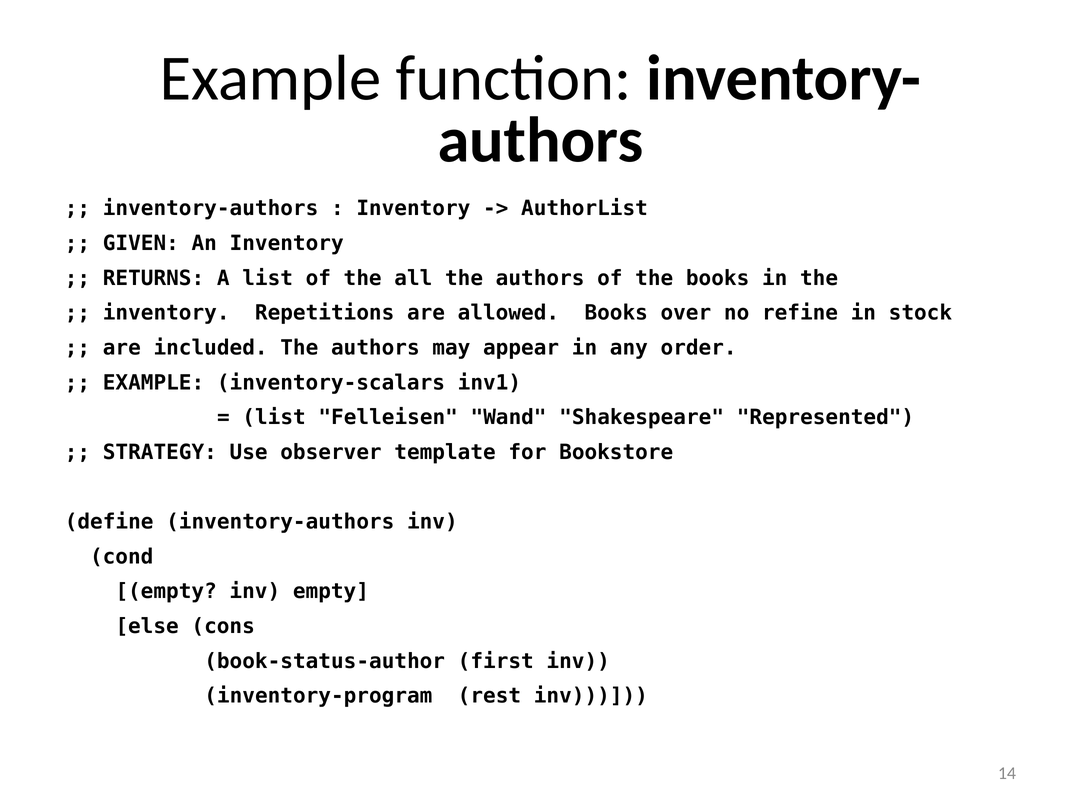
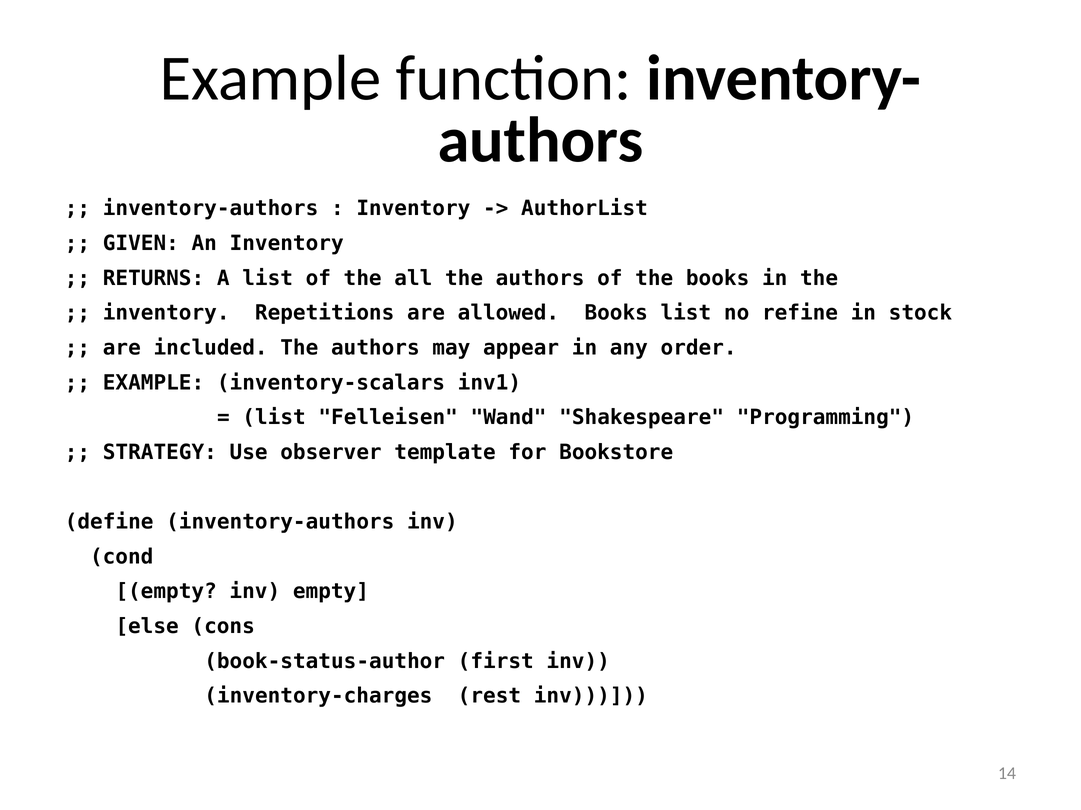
Books over: over -> list
Represented: Represented -> Programming
inventory-program: inventory-program -> inventory-charges
